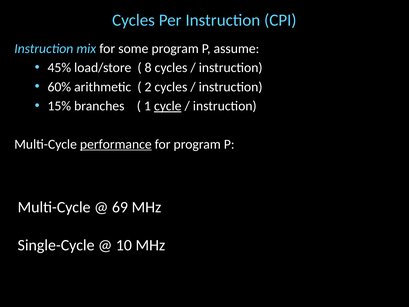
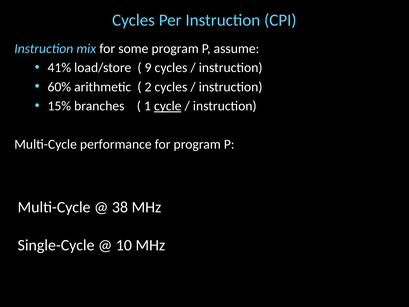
45%: 45% -> 41%
8: 8 -> 9
performance underline: present -> none
69: 69 -> 38
